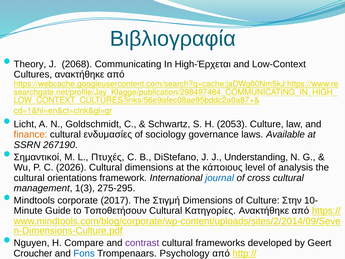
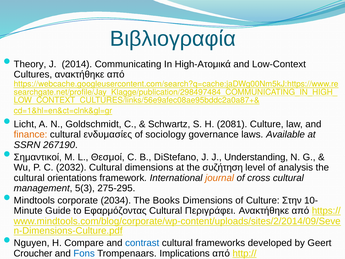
2068: 2068 -> 2014
High-Έρχεται: High-Έρχεται -> High-Ατομικά
2053: 2053 -> 2081
Πτυχές: Πτυχές -> Θεσμοί
2026: 2026 -> 2032
κάποιους: κάποιους -> συζήτηση
journal colour: blue -> orange
1(3: 1(3 -> 5(3
2017: 2017 -> 2034
Στιγμή: Στιγμή -> Books
Τοποθετήσουν: Τοποθετήσουν -> Εφαρμόζοντας
Κατηγορίες: Κατηγορίες -> Περιγράφει
contrast colour: purple -> blue
Psychology: Psychology -> Implications
